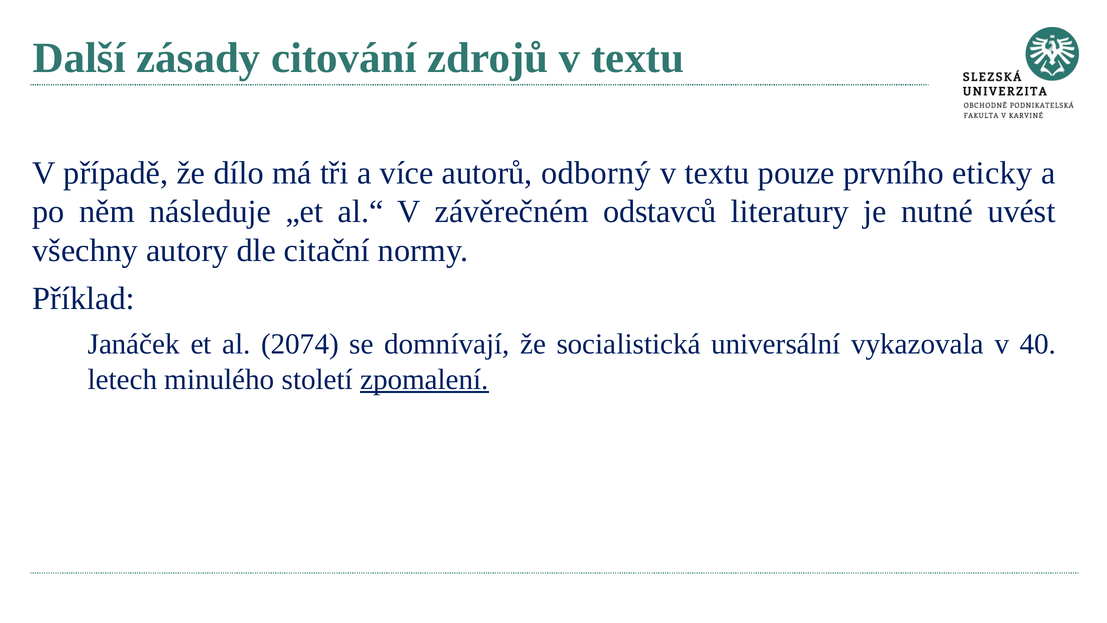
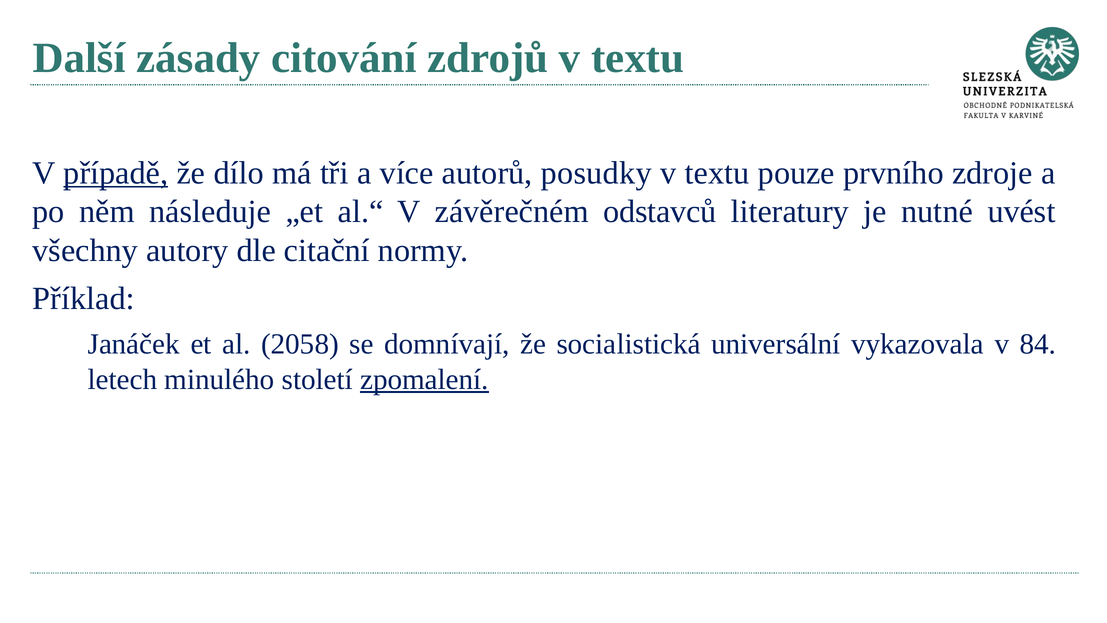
případě underline: none -> present
odborný: odborný -> posudky
eticky: eticky -> zdroje
2074: 2074 -> 2058
40: 40 -> 84
